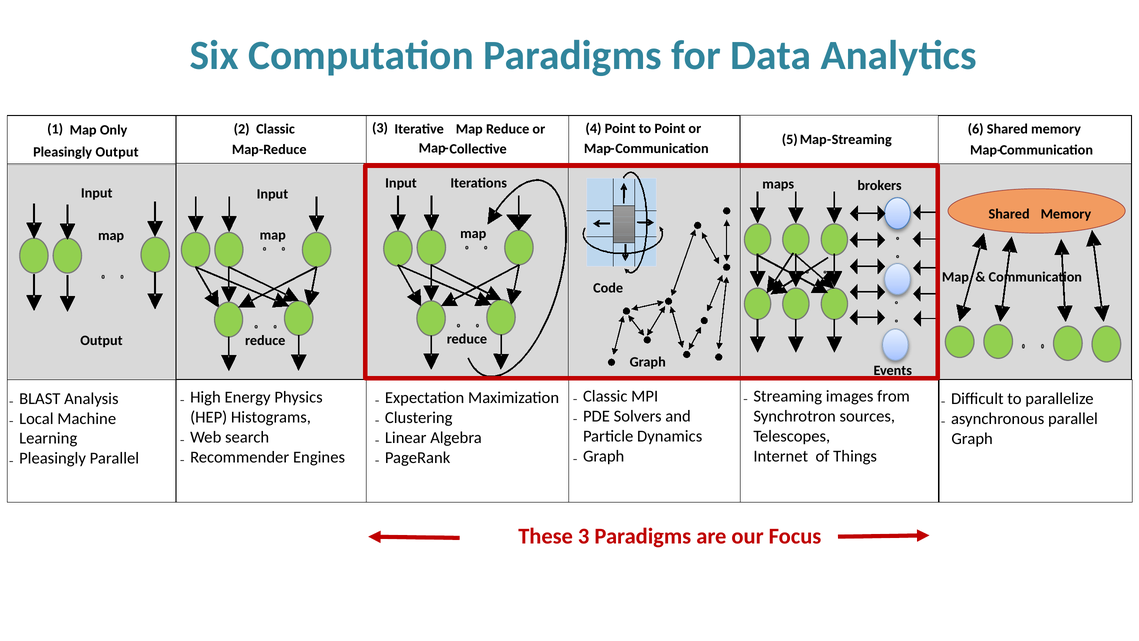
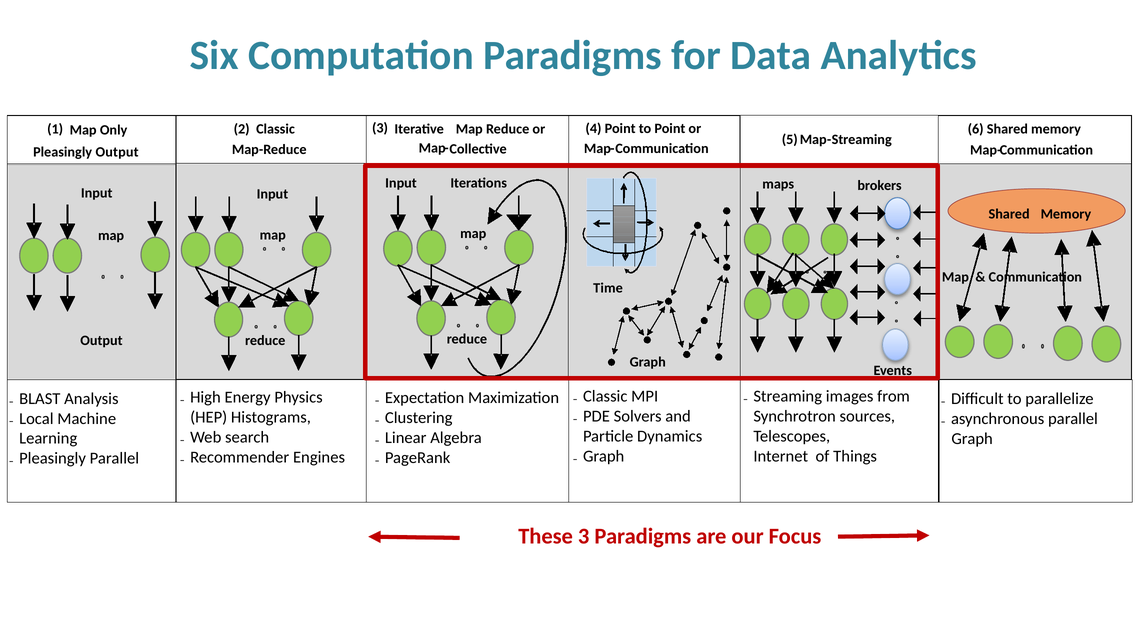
Code: Code -> Time
